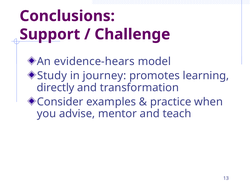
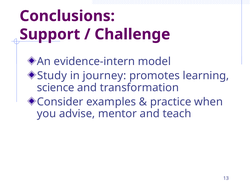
evidence-hears: evidence-hears -> evidence-intern
directly: directly -> science
